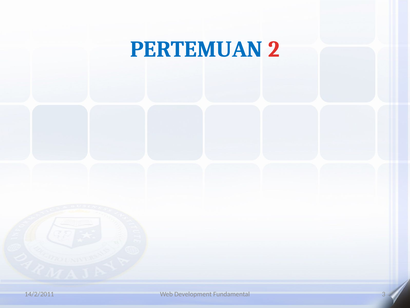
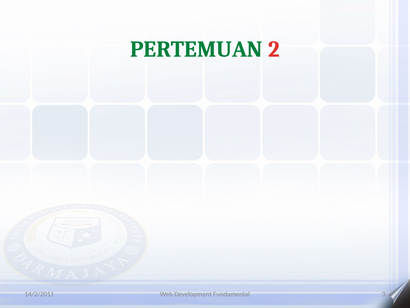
PERTEMUAN colour: blue -> green
